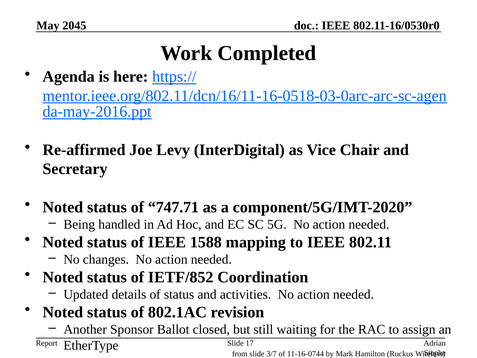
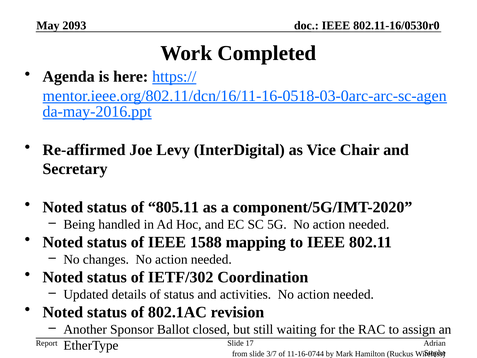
2045: 2045 -> 2093
747.71: 747.71 -> 805.11
IETF/852: IETF/852 -> IETF/302
